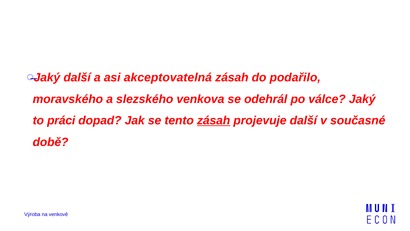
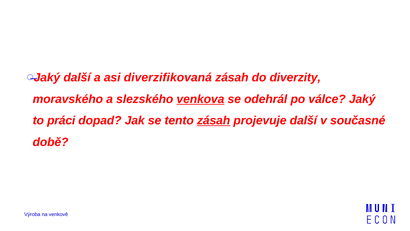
akceptovatelná: akceptovatelná -> diverzifikovaná
podařilo: podařilo -> diverzity
venkova underline: none -> present
